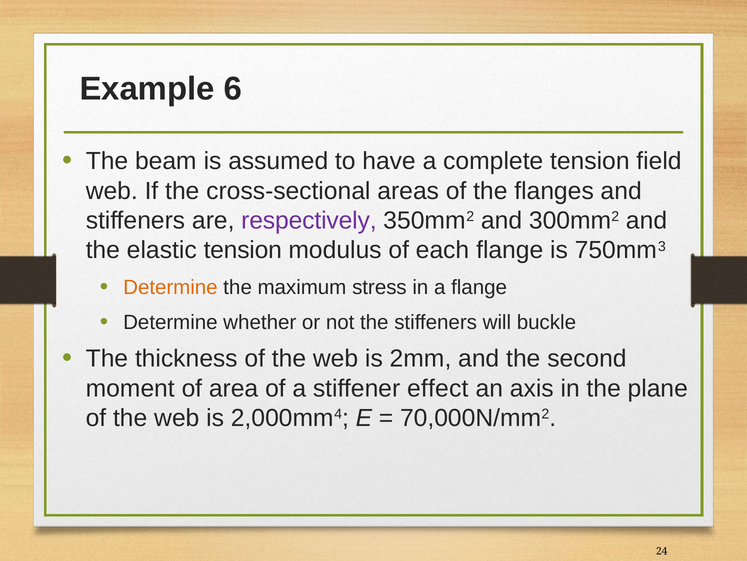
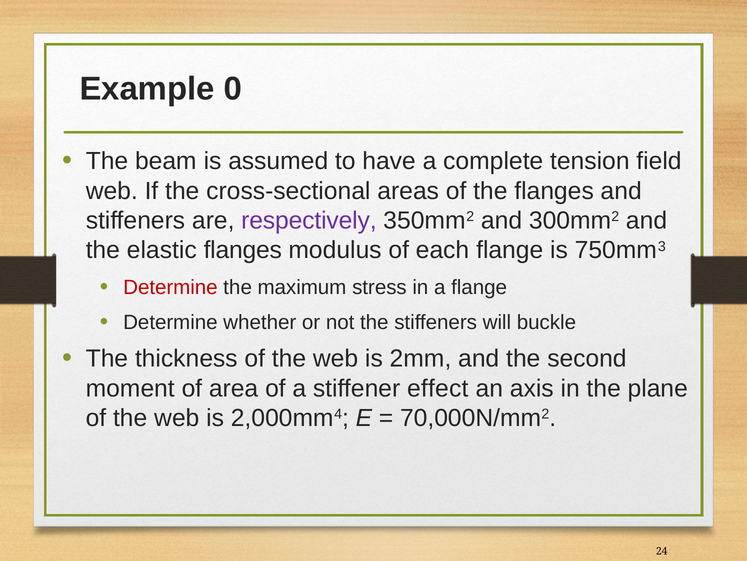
6: 6 -> 0
elastic tension: tension -> flanges
Determine at (170, 287) colour: orange -> red
